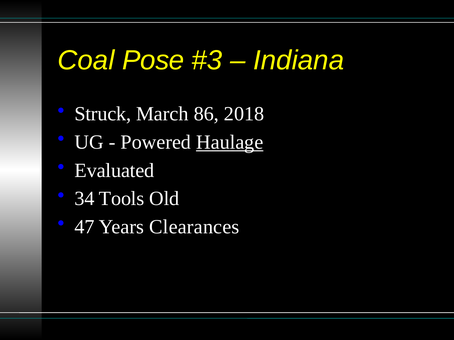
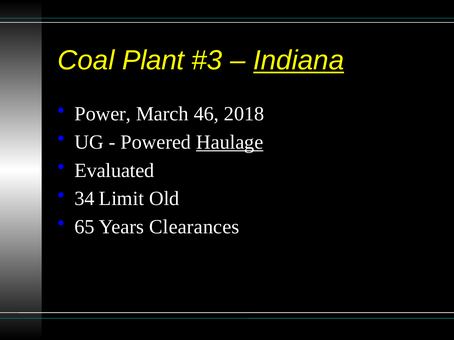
Pose: Pose -> Plant
Indiana underline: none -> present
Struck: Struck -> Power
86: 86 -> 46
Tools: Tools -> Limit
47: 47 -> 65
